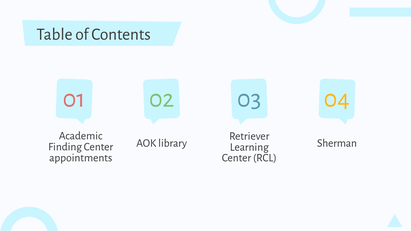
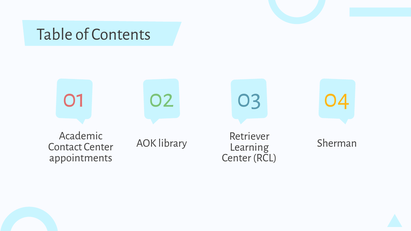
Finding: Finding -> Contact
